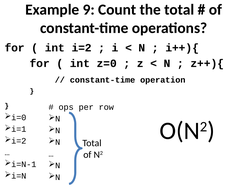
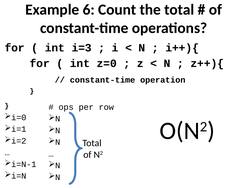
9: 9 -> 6
int i=2: i=2 -> i=3
